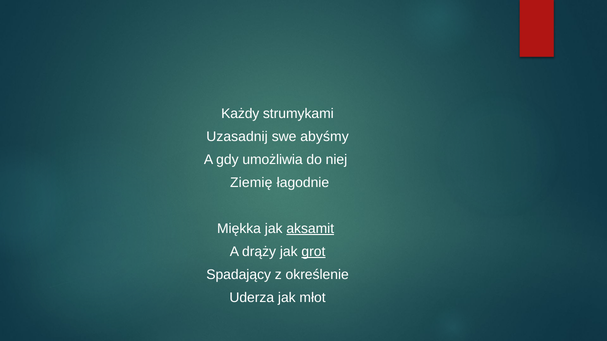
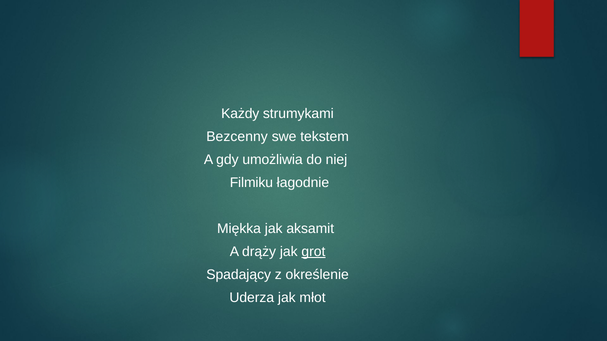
Uzasadnij: Uzasadnij -> Bezcenny
abyśmy: abyśmy -> tekstem
Ziemię: Ziemię -> Filmiku
aksamit underline: present -> none
